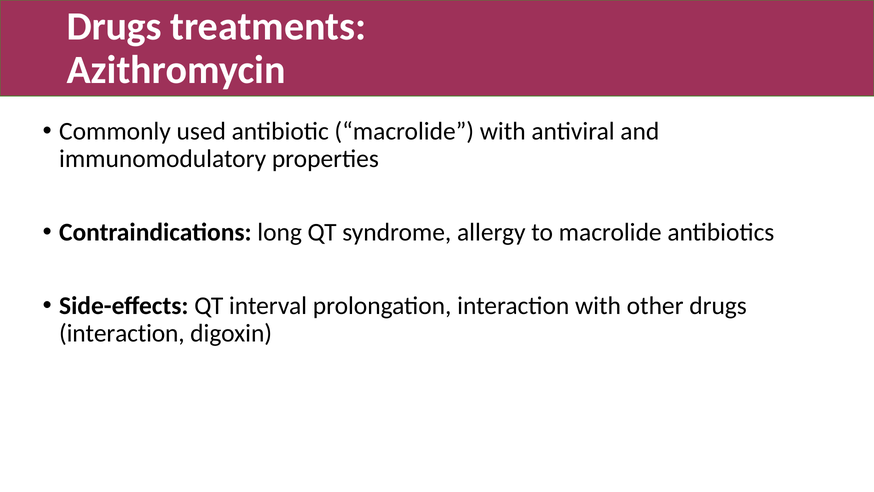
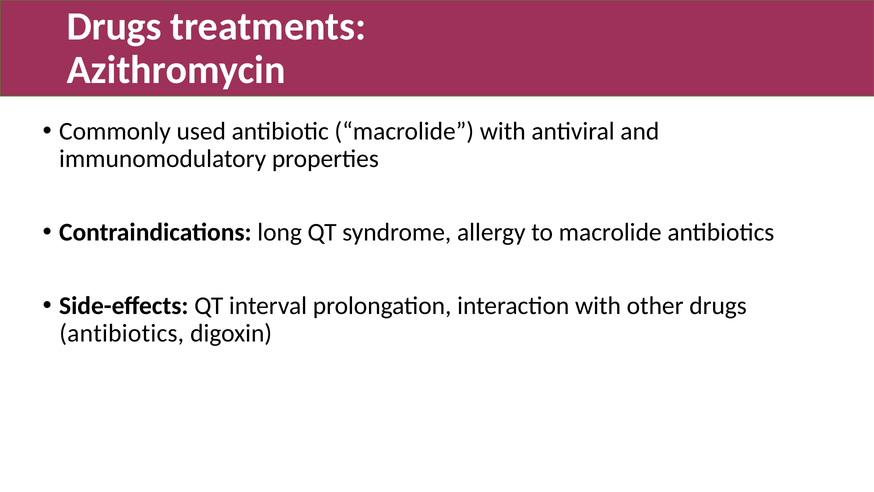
interaction at (122, 333): interaction -> antibiotics
